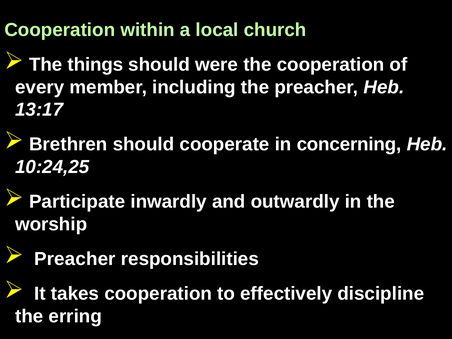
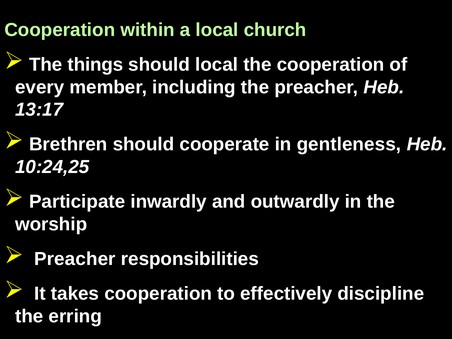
should were: were -> local
concerning: concerning -> gentleness
